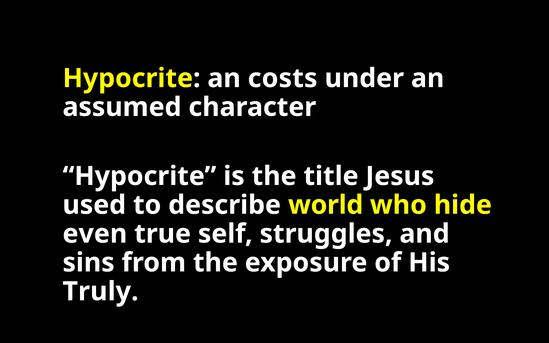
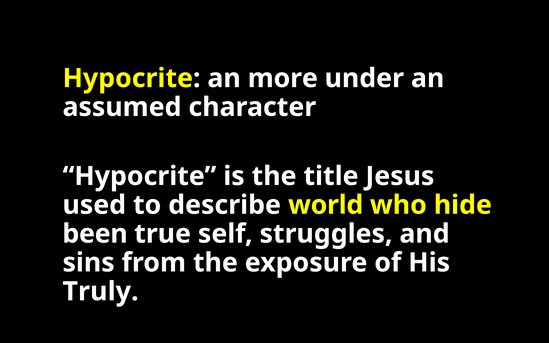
costs: costs -> more
even: even -> been
